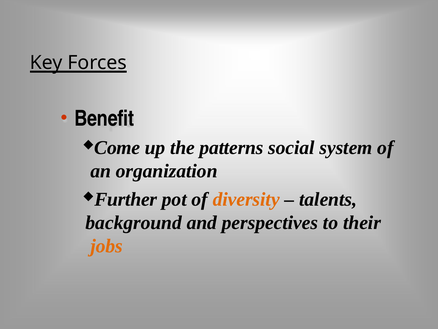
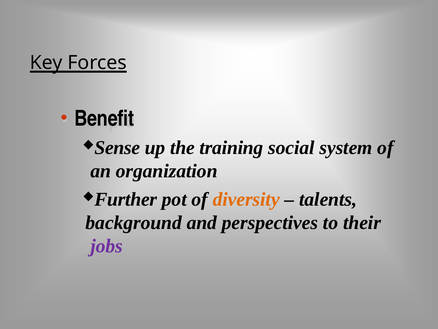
Come: Come -> Sense
patterns: patterns -> training
jobs colour: orange -> purple
